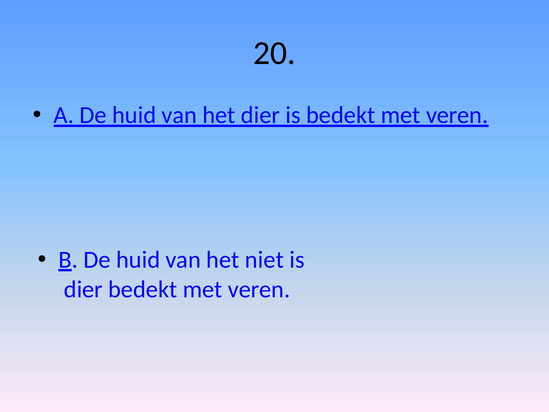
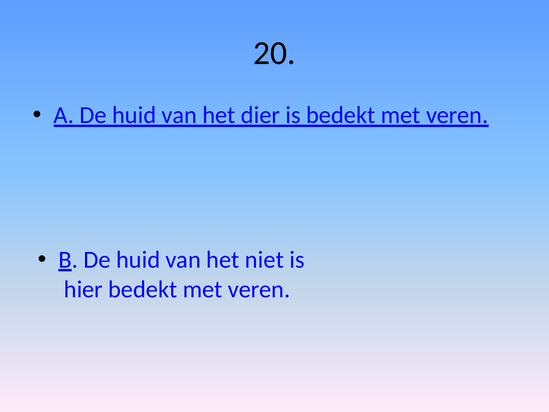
dier at (83, 289): dier -> hier
